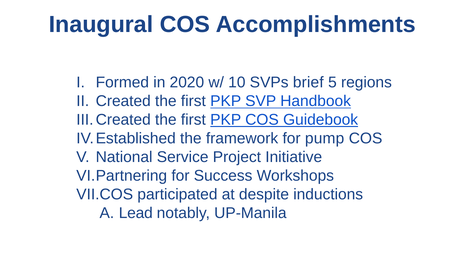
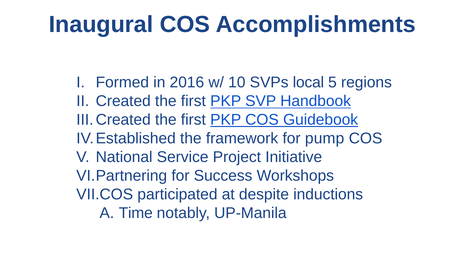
2020: 2020 -> 2016
brief: brief -> local
Lead: Lead -> Time
